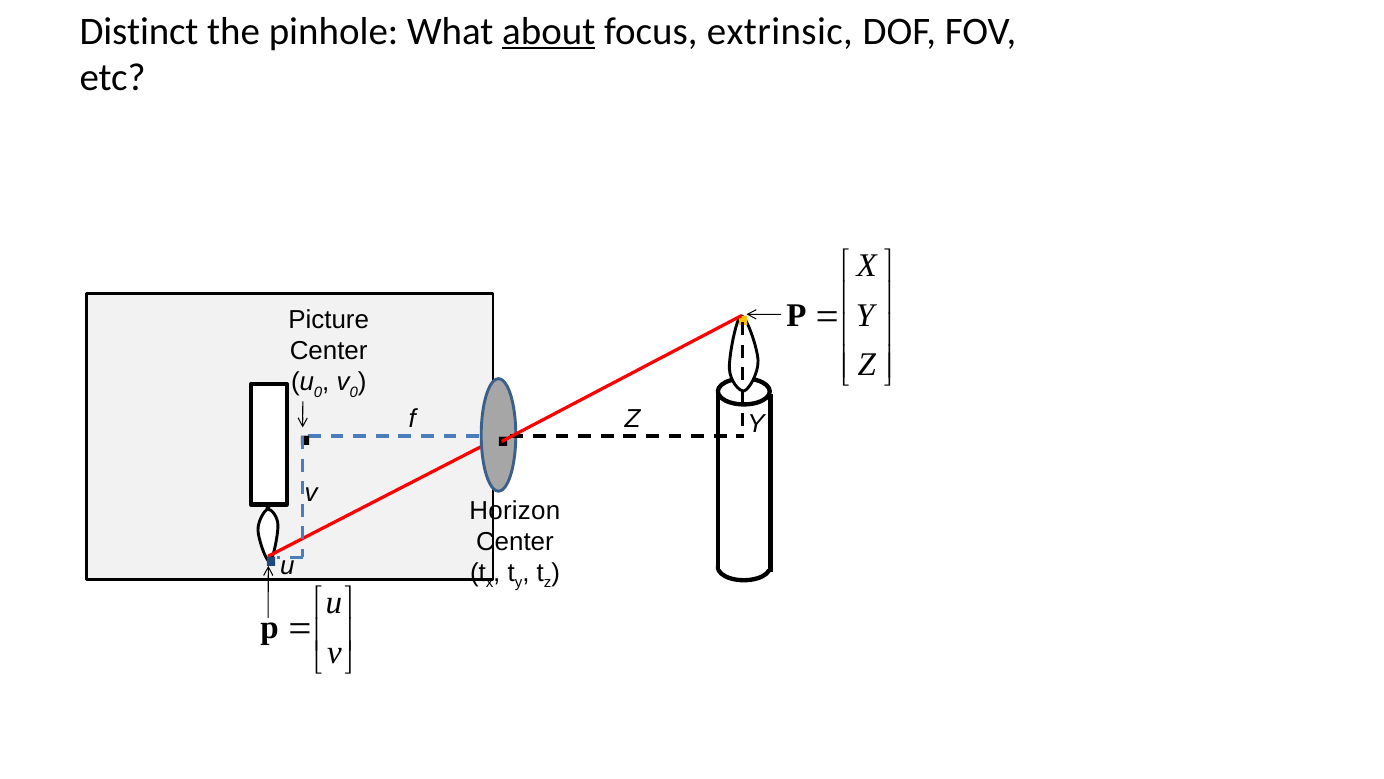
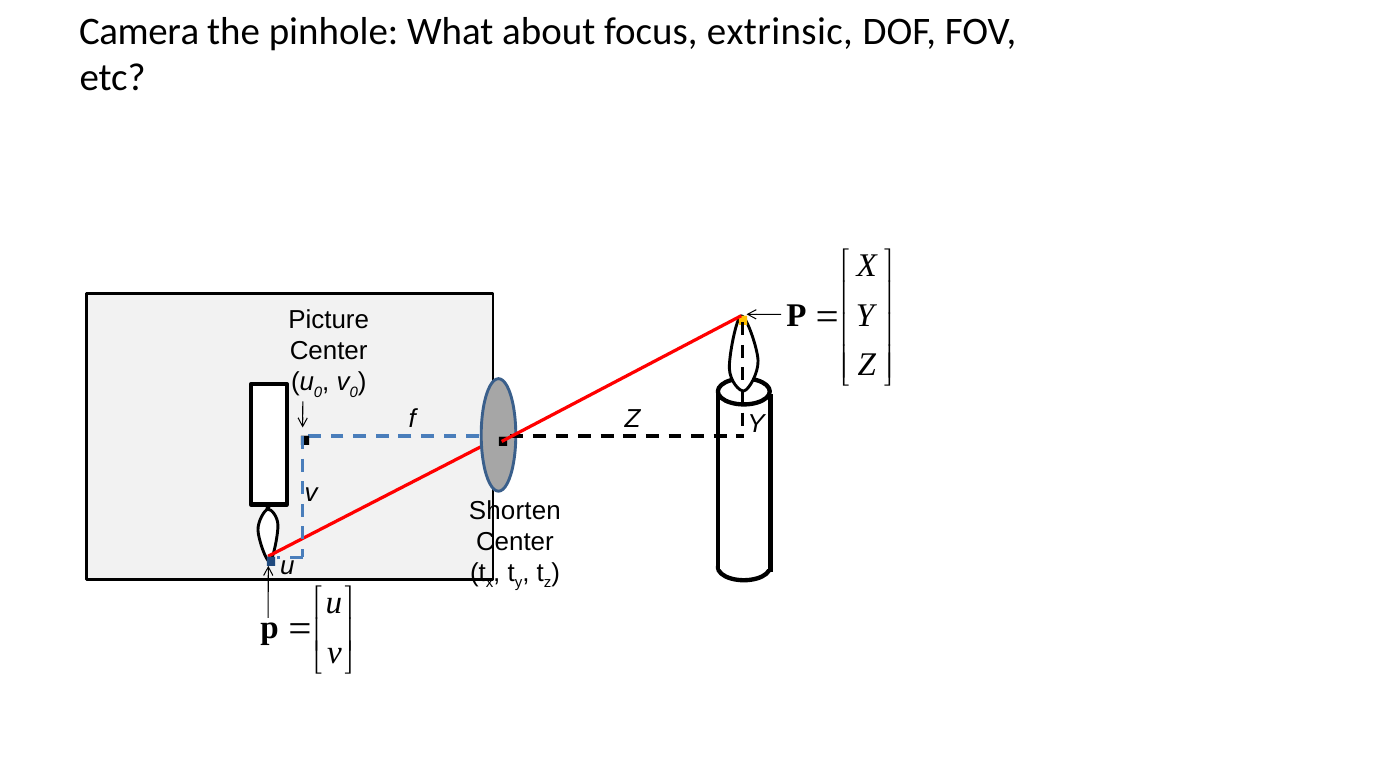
Distinct: Distinct -> Camera
about underline: present -> none
Horizon: Horizon -> Shorten
